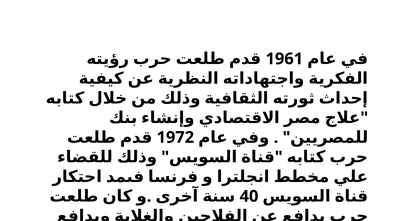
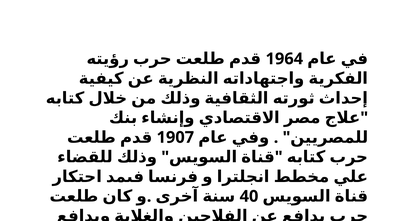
1961: 1961 -> 1964
1972: 1972 -> 1907
